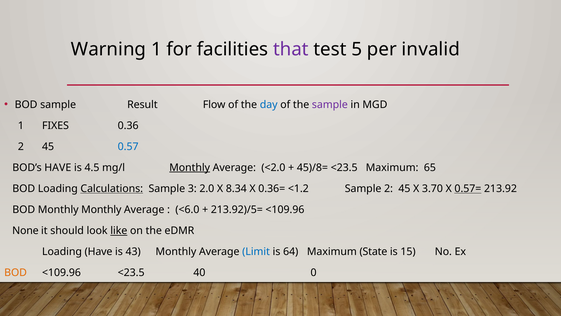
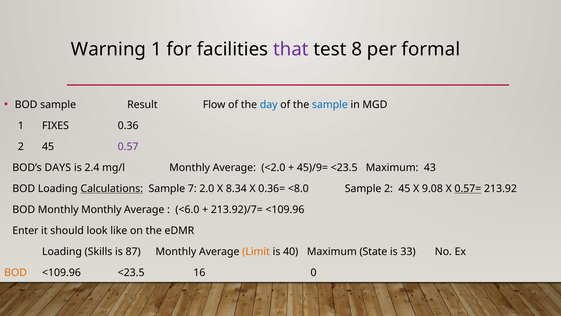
5: 5 -> 8
invalid: invalid -> formal
sample at (330, 104) colour: purple -> blue
0.57 colour: blue -> purple
BOD’s HAVE: HAVE -> DAYS
4.5: 4.5 -> 2.4
Monthly at (190, 167) underline: present -> none
45)/8=: 45)/8= -> 45)/9=
65: 65 -> 43
3: 3 -> 7
<1.2: <1.2 -> <8.0
3.70: 3.70 -> 9.08
213.92)/5=: 213.92)/5= -> 213.92)/7=
None: None -> Enter
like underline: present -> none
Loading Have: Have -> Skills
43: 43 -> 87
Limit colour: blue -> orange
64: 64 -> 40
15: 15 -> 33
40: 40 -> 16
